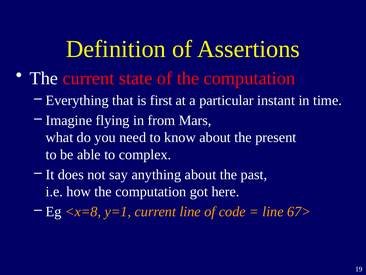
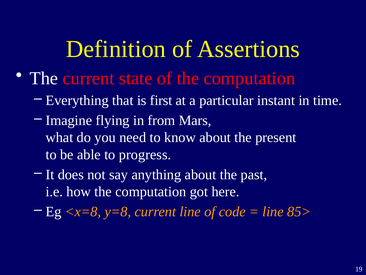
complex: complex -> progress
y=1: y=1 -> y=8
67>: 67> -> 85>
